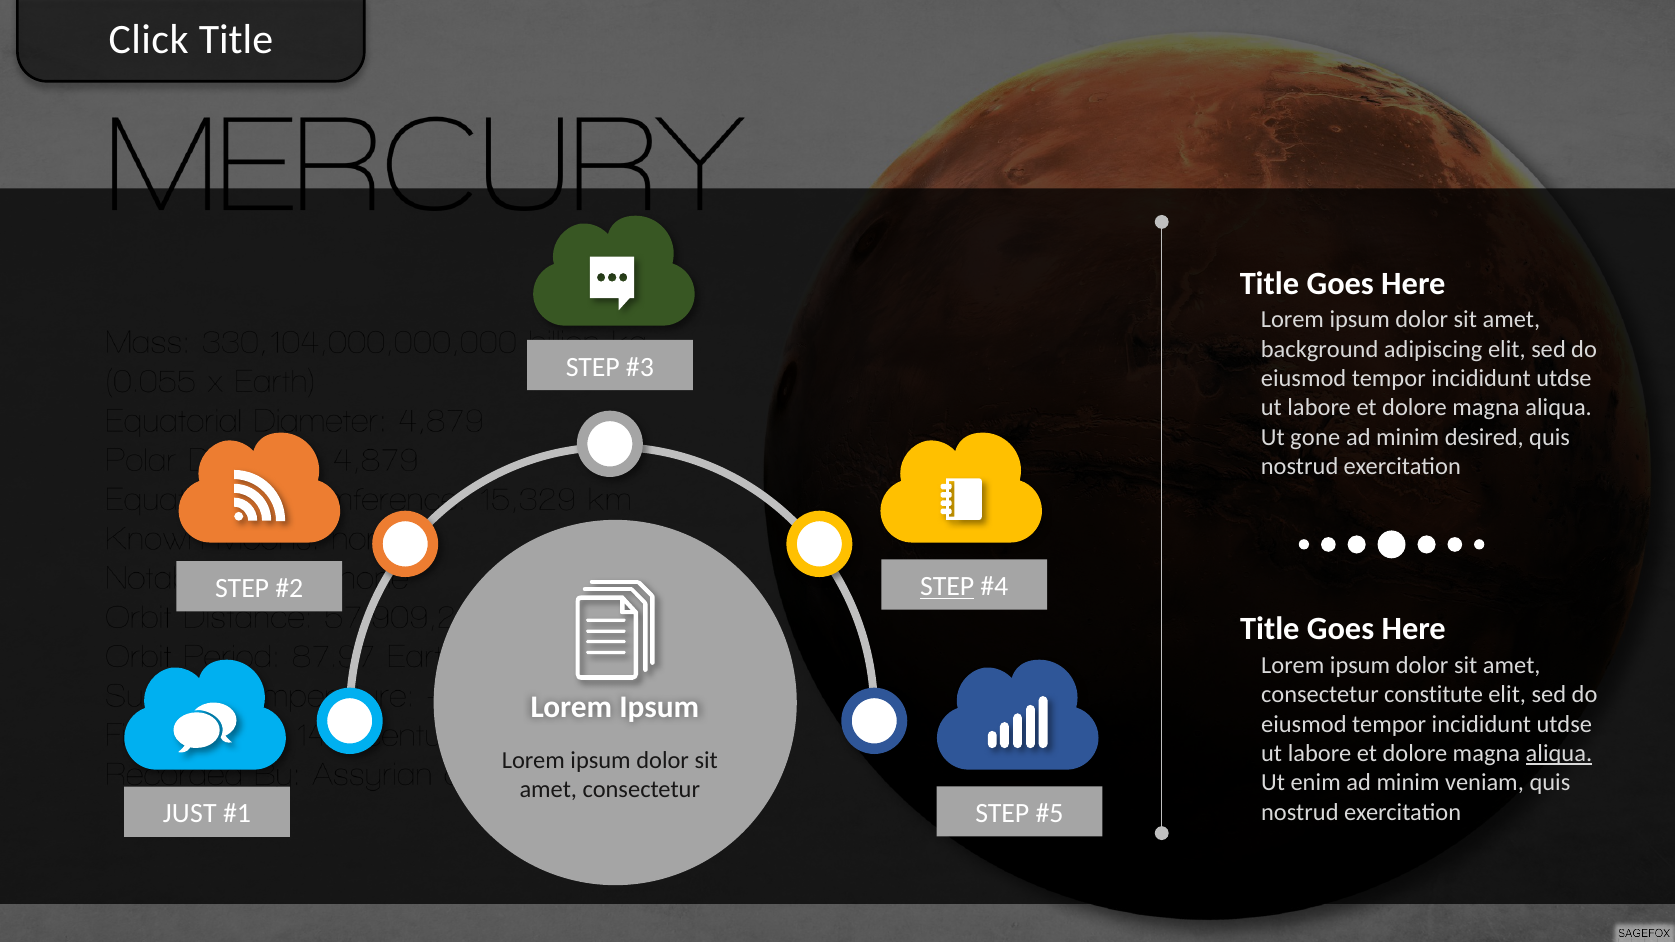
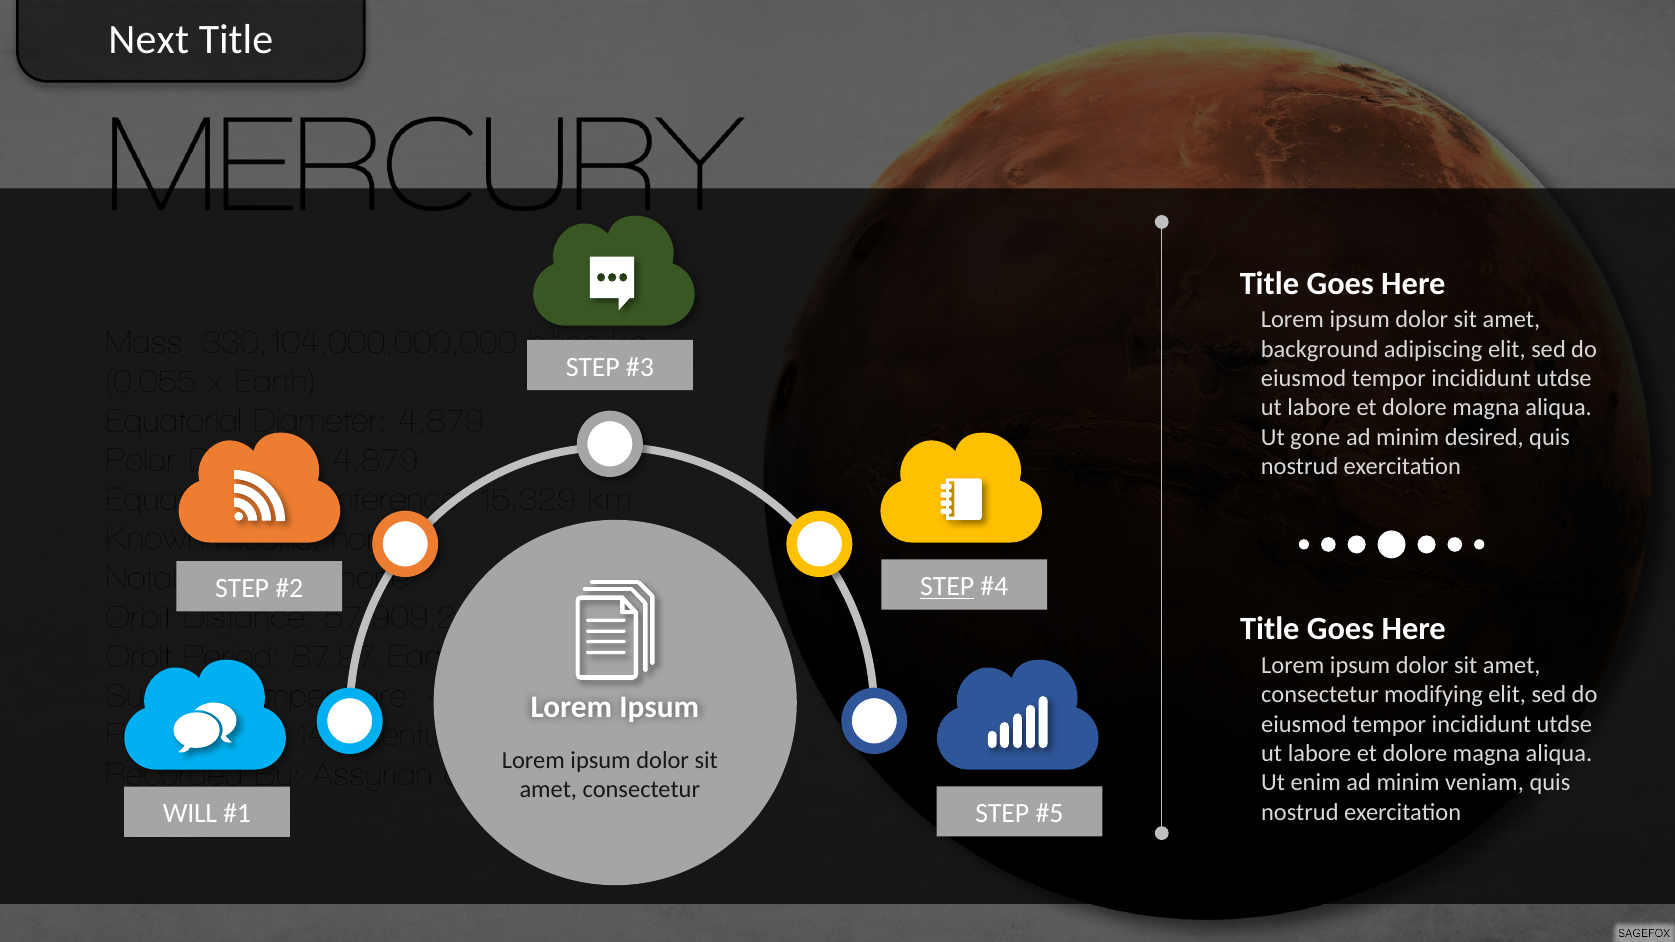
Click: Click -> Next
constitute: constitute -> modifying
aliqua at (1559, 754) underline: present -> none
JUST: JUST -> WILL
